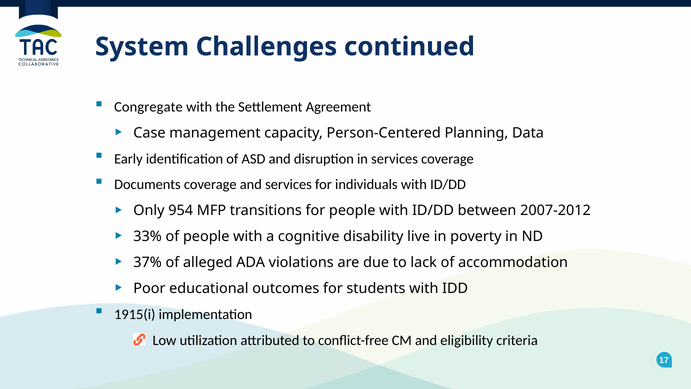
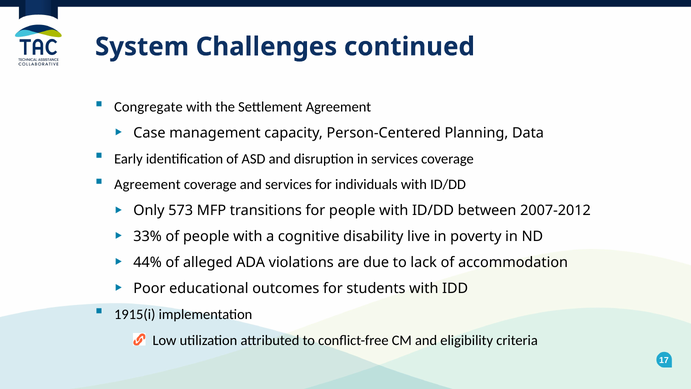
Documents at (147, 185): Documents -> Agreement
954: 954 -> 573
37%: 37% -> 44%
